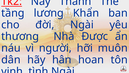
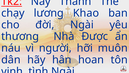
tầng: tầng -> chạy
Khẩn: Khẩn -> Khao
